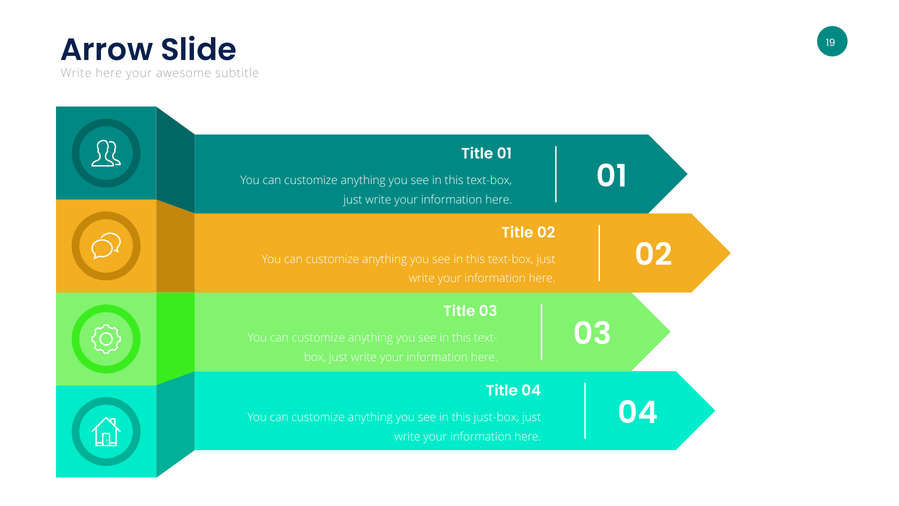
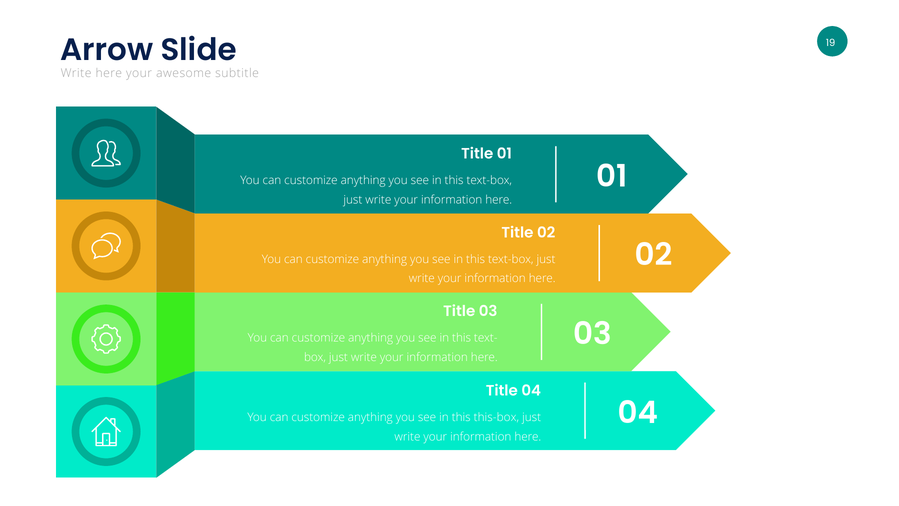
just-box: just-box -> this-box
